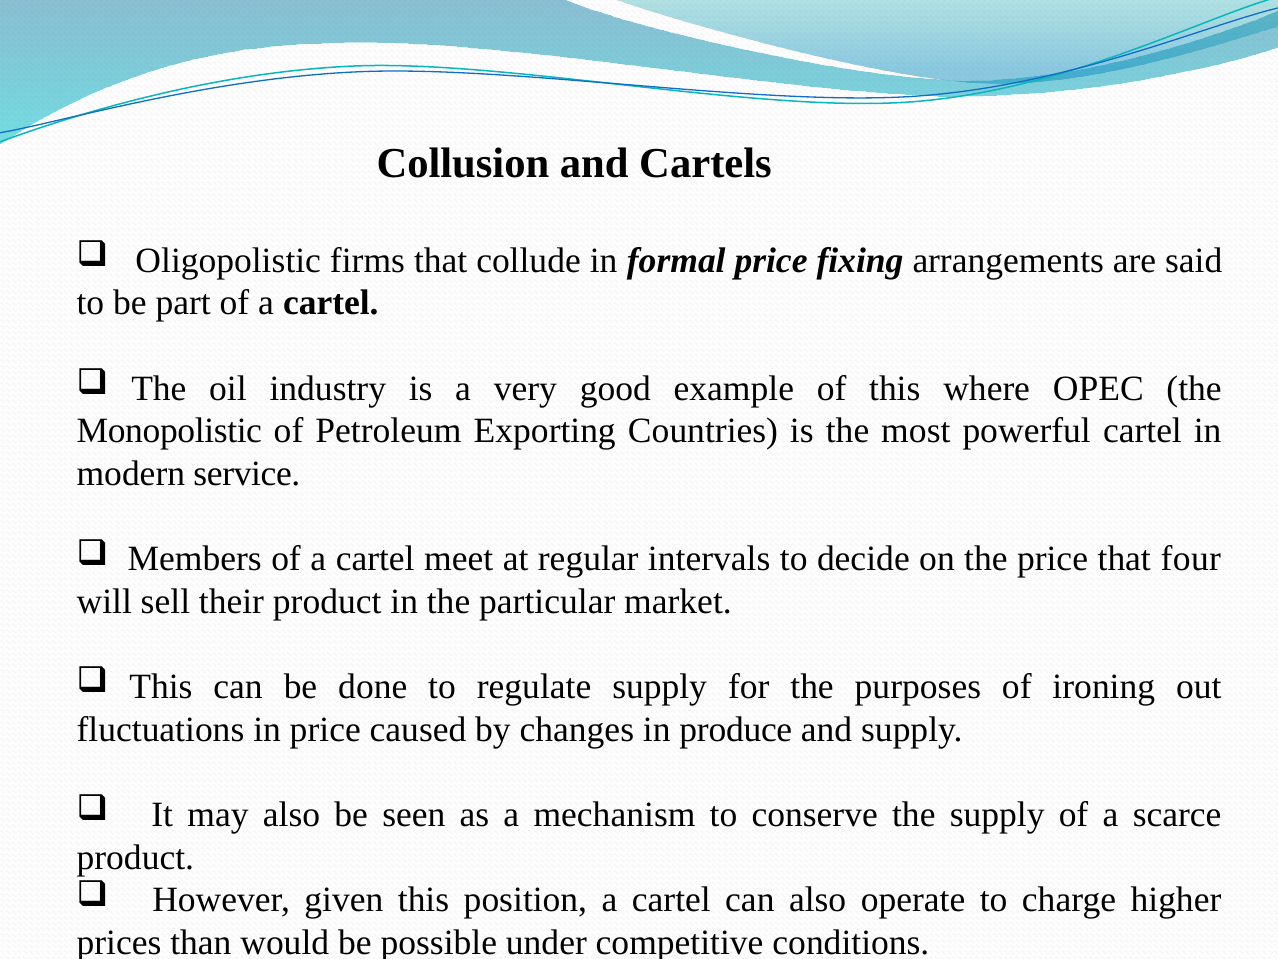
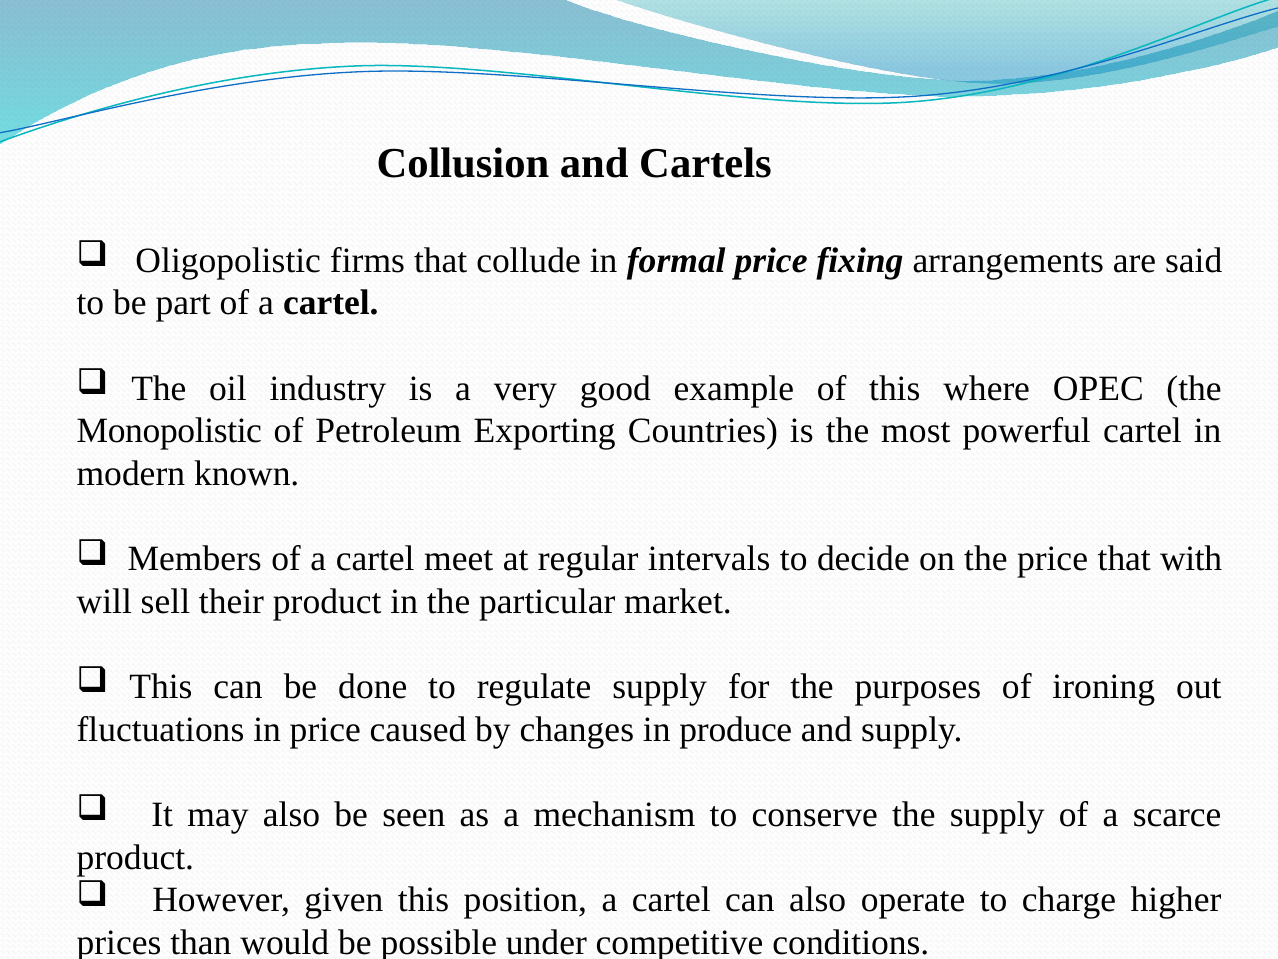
service: service -> known
four: four -> with
